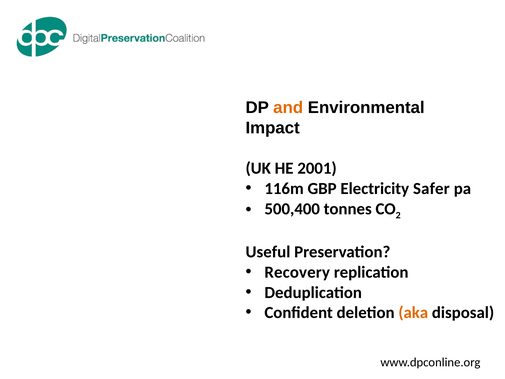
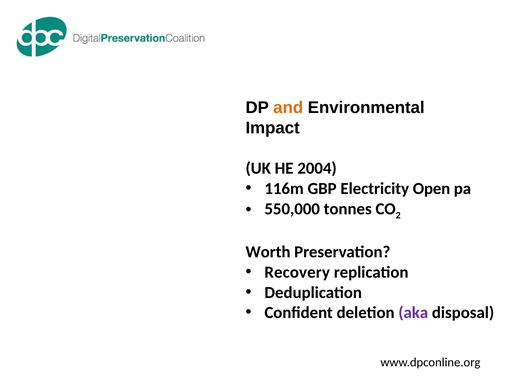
2001: 2001 -> 2004
Safer: Safer -> Open
500,400: 500,400 -> 550,000
Useful: Useful -> Worth
aka colour: orange -> purple
